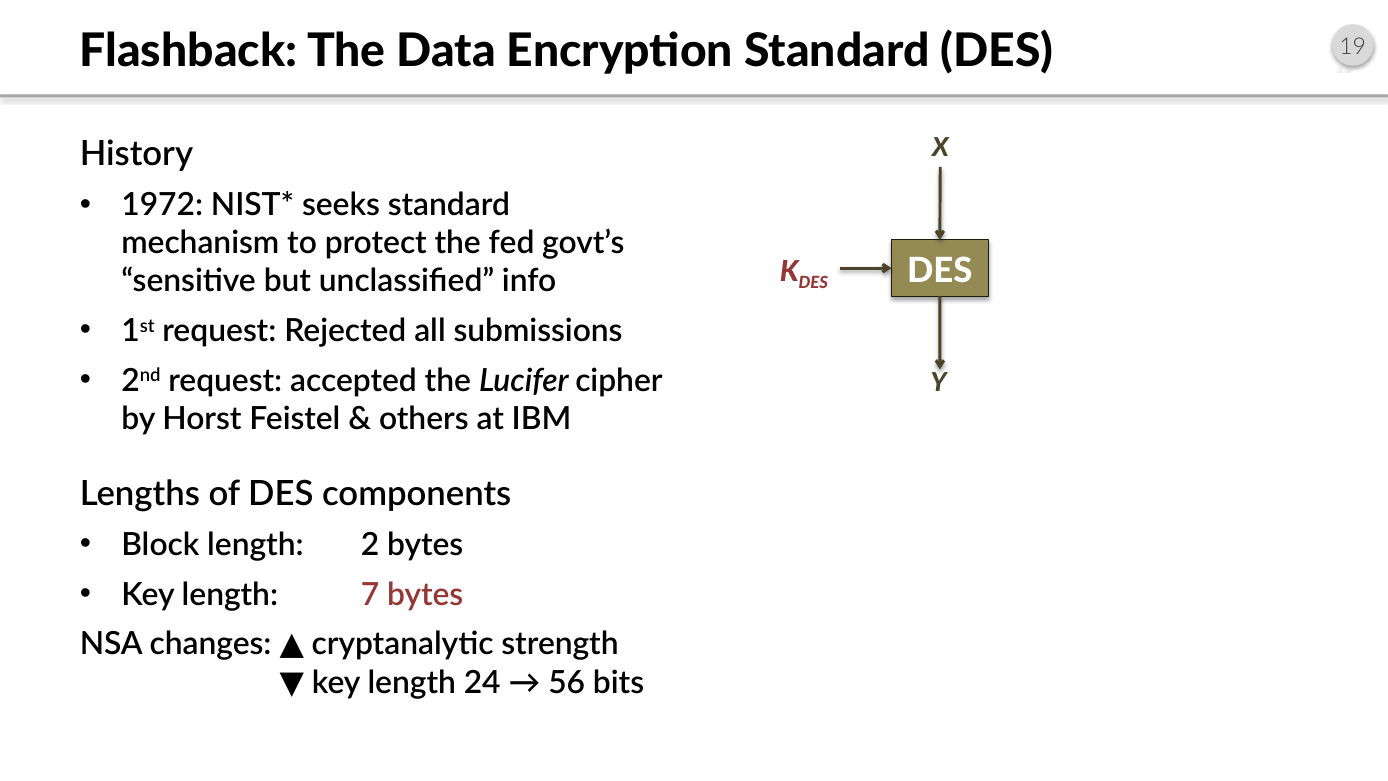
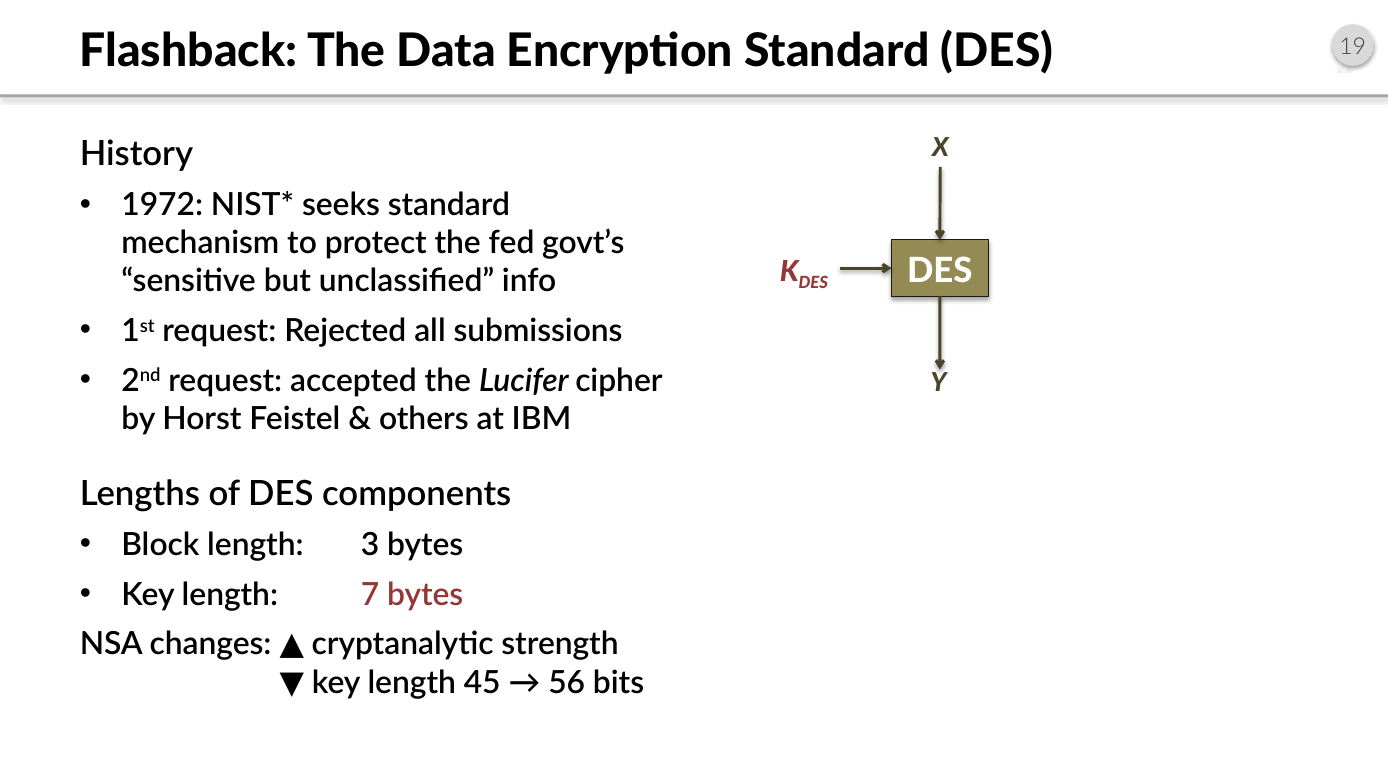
2: 2 -> 3
24: 24 -> 45
